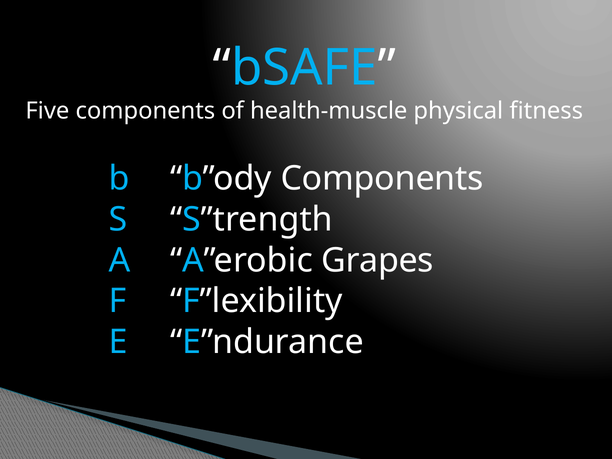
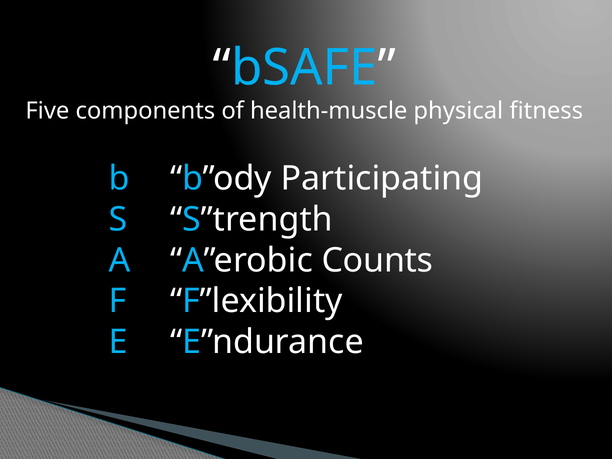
b”ody Components: Components -> Participating
Grapes: Grapes -> Counts
